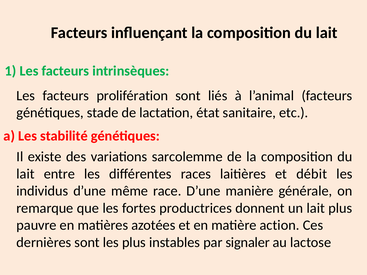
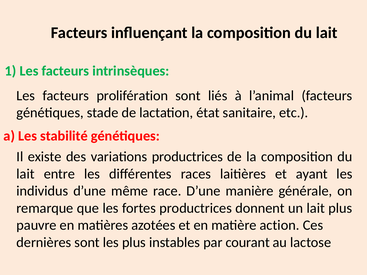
variations sarcolemme: sarcolemme -> productrices
débit: débit -> ayant
signaler: signaler -> courant
